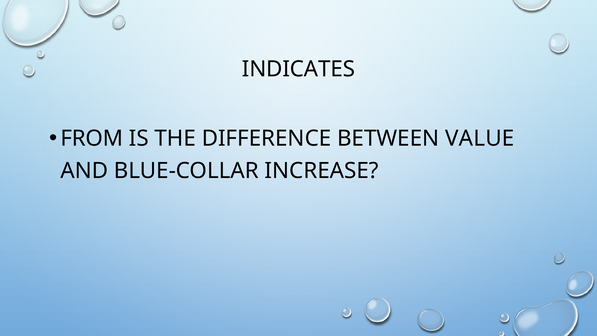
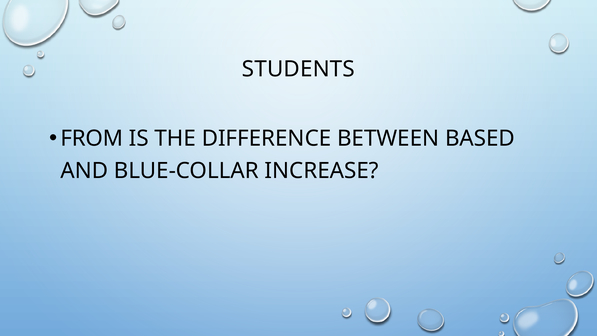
INDICATES: INDICATES -> STUDENTS
VALUE: VALUE -> BASED
